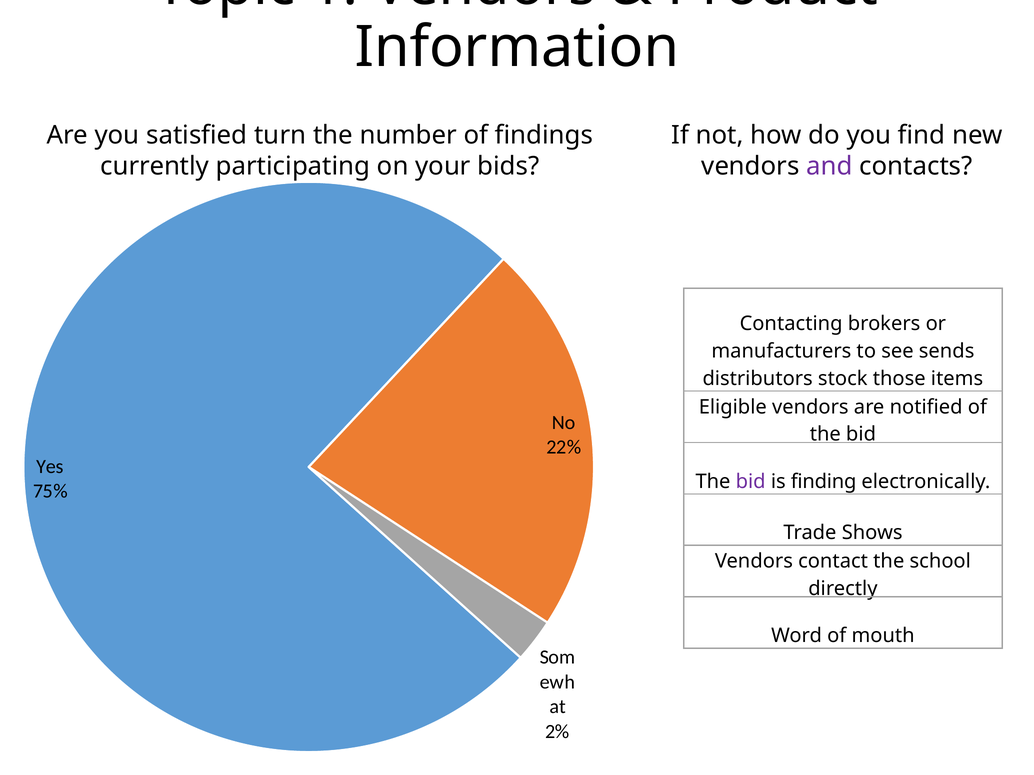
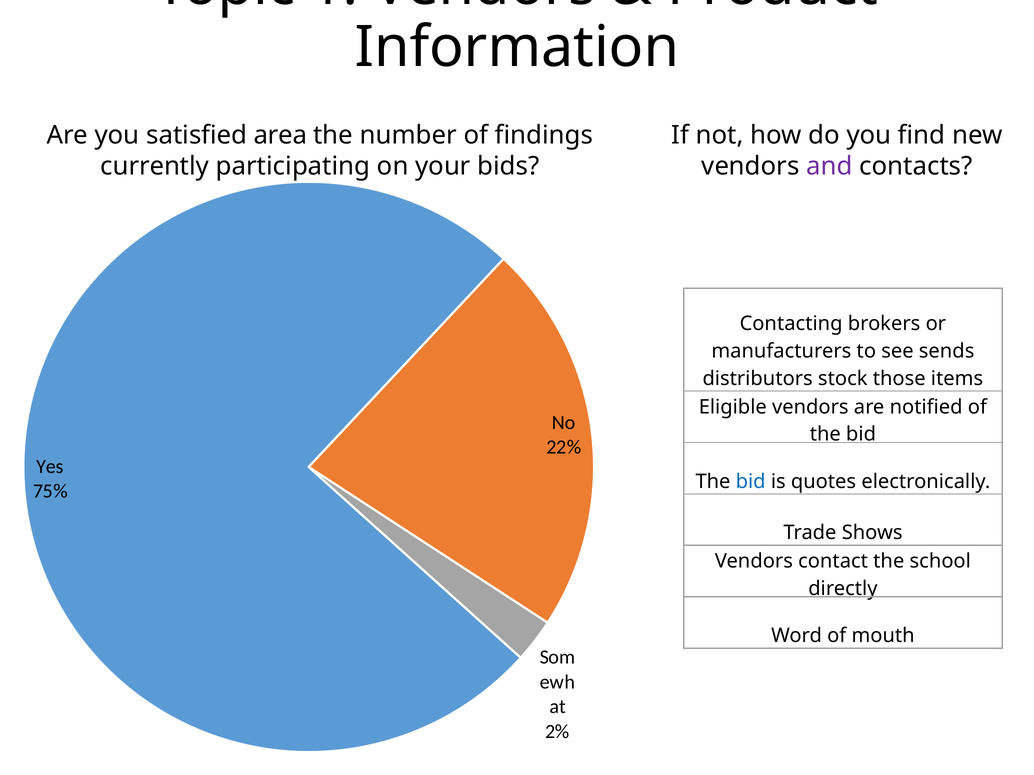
turn: turn -> area
bid at (751, 482) colour: purple -> blue
finding: finding -> quotes
